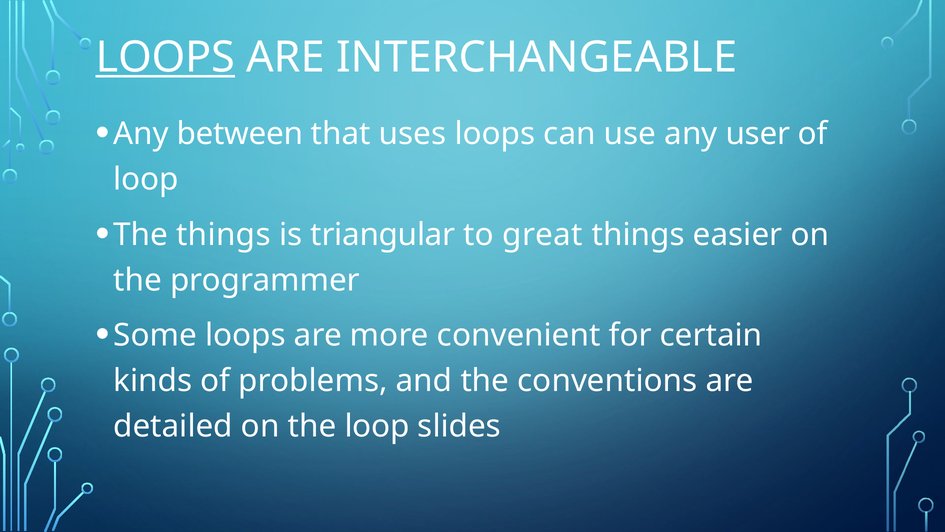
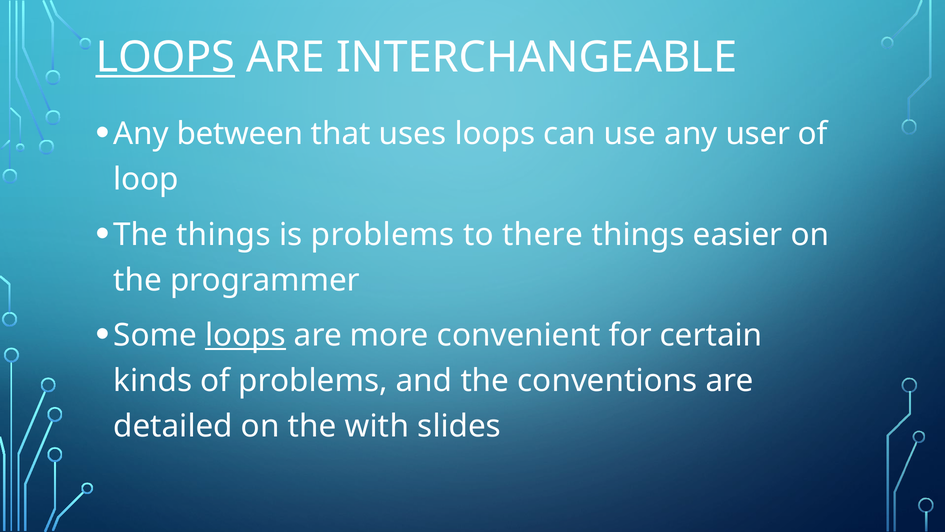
is triangular: triangular -> problems
great: great -> there
loops at (245, 335) underline: none -> present
the loop: loop -> with
